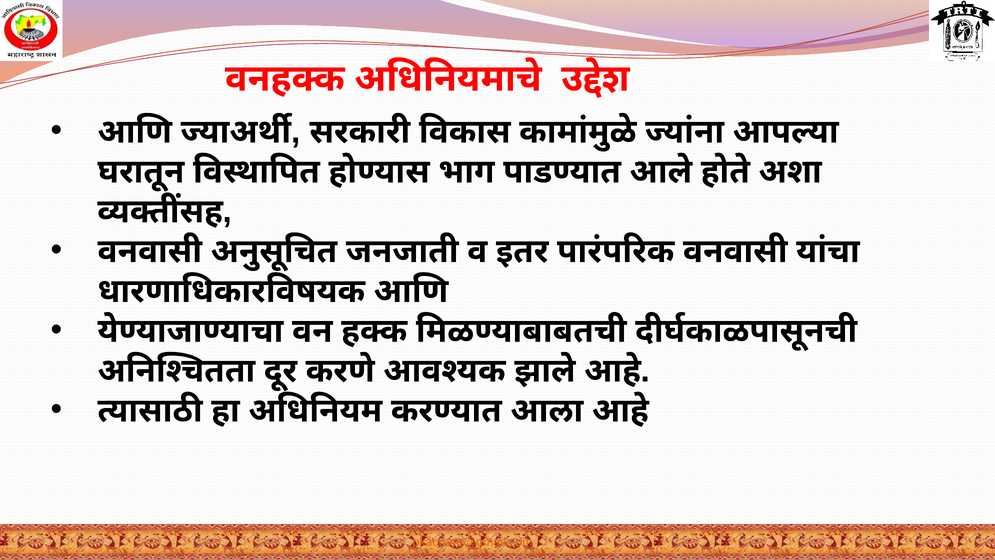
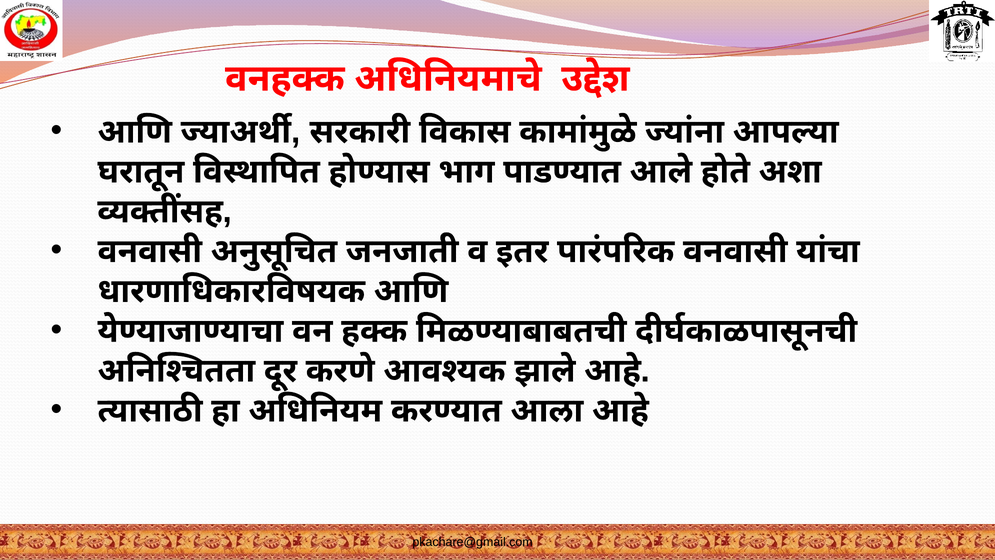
pkachare@gmail.com colour: orange -> black
